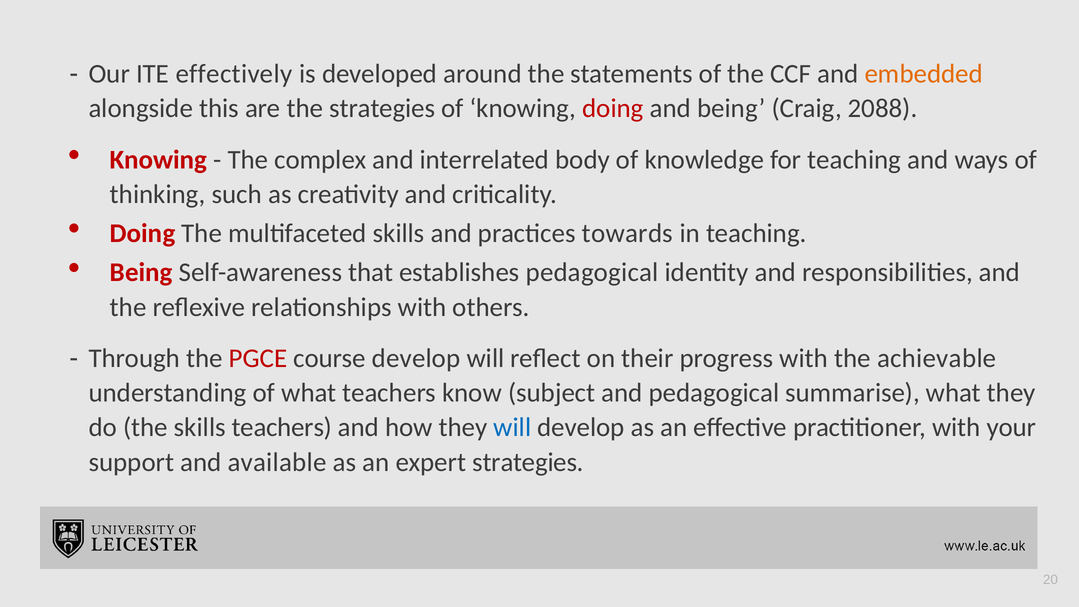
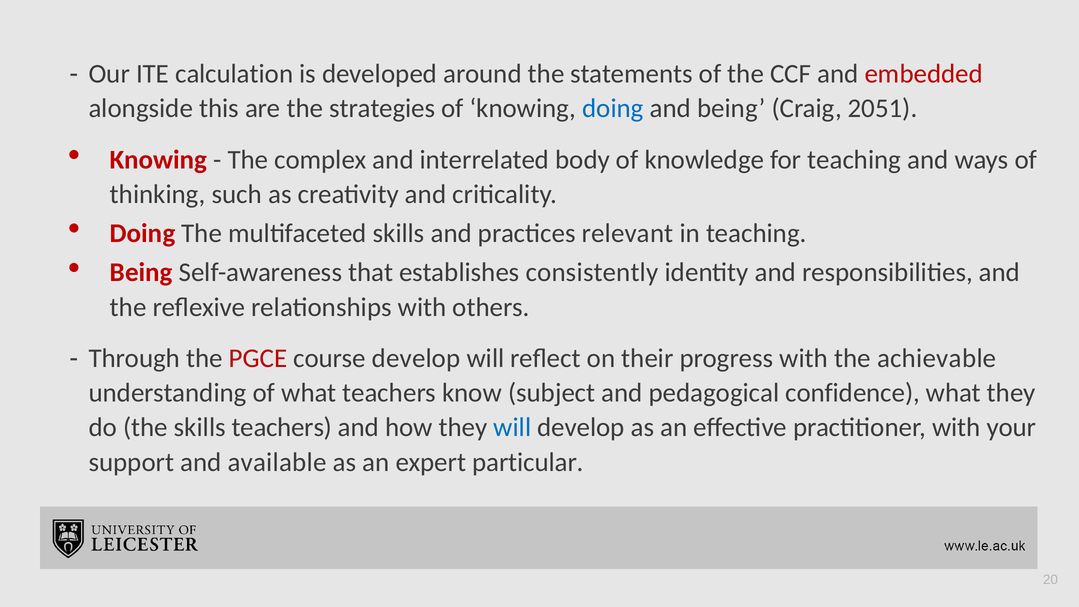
effectively: effectively -> calculation
embedded colour: orange -> red
doing at (613, 109) colour: red -> blue
2088: 2088 -> 2051
towards: towards -> relevant
establishes pedagogical: pedagogical -> consistently
summarise: summarise -> confidence
expert strategies: strategies -> particular
